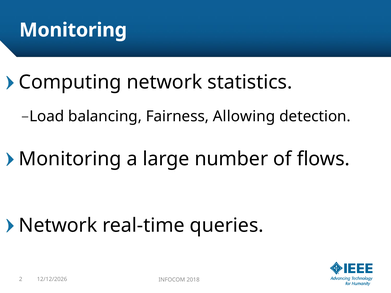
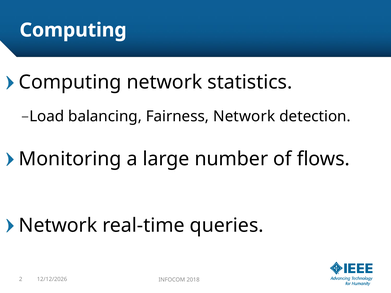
Monitoring at (73, 30): Monitoring -> Computing
Fairness Allowing: Allowing -> Network
